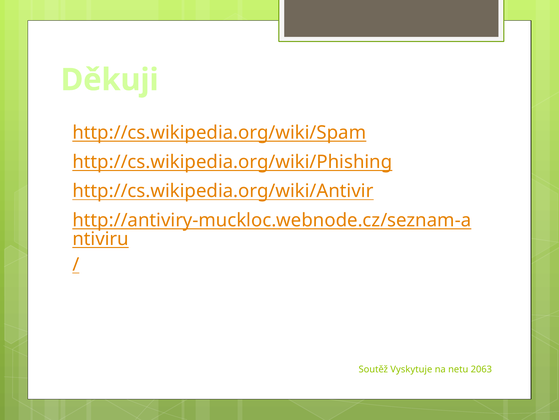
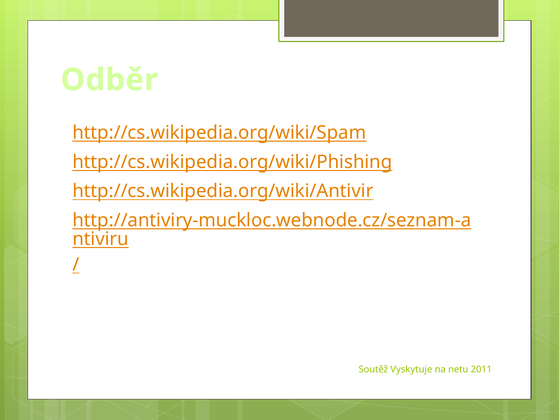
Děkuji: Děkuji -> Odběr
2063: 2063 -> 2011
